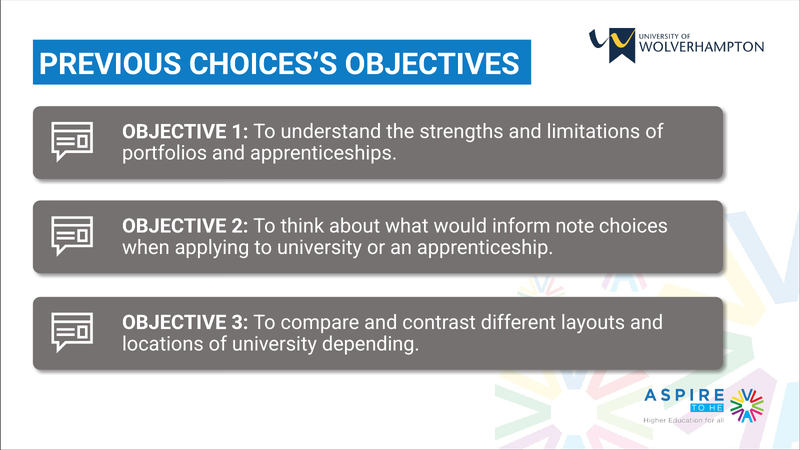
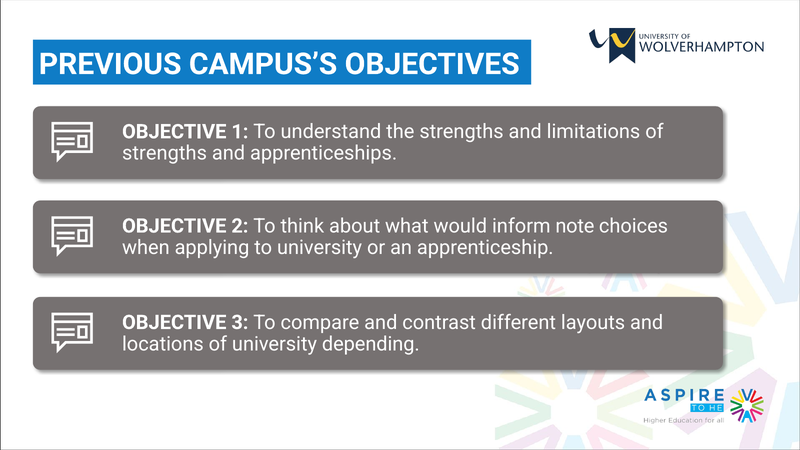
CHOICES’S: CHOICES’S -> CAMPUS’S
portfolios at (165, 153): portfolios -> strengths
